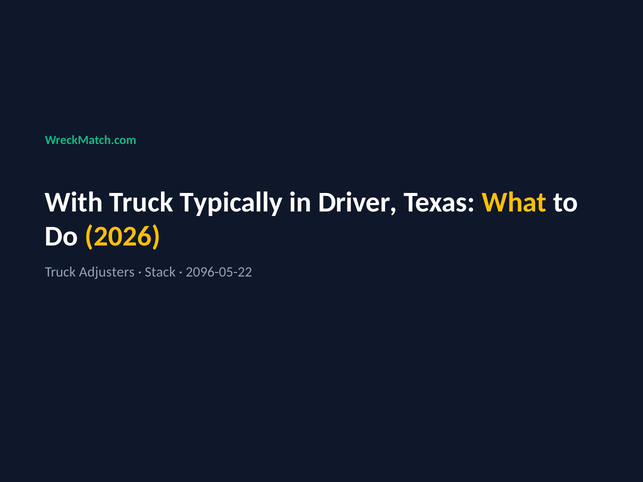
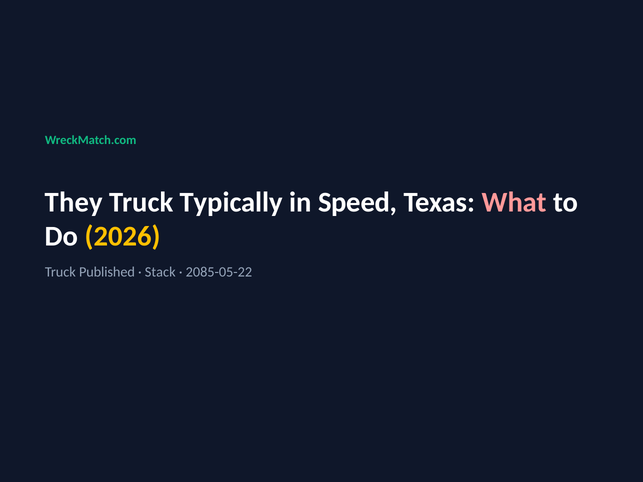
With: With -> They
Driver: Driver -> Speed
What colour: yellow -> pink
Adjusters: Adjusters -> Published
2096-05-22: 2096-05-22 -> 2085-05-22
